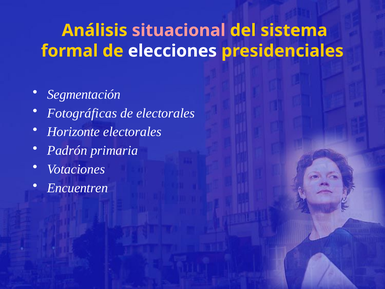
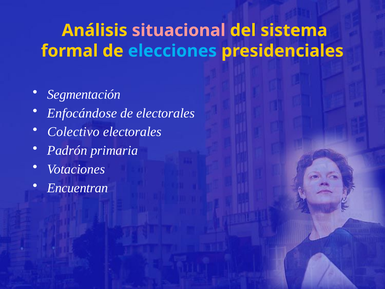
elecciones colour: white -> light blue
Fotográficas: Fotográficas -> Enfocándose
Horizonte: Horizonte -> Colectivo
Encuentren: Encuentren -> Encuentran
